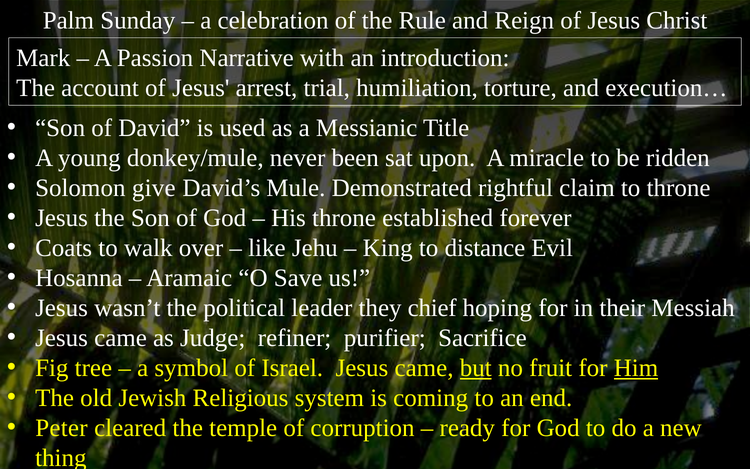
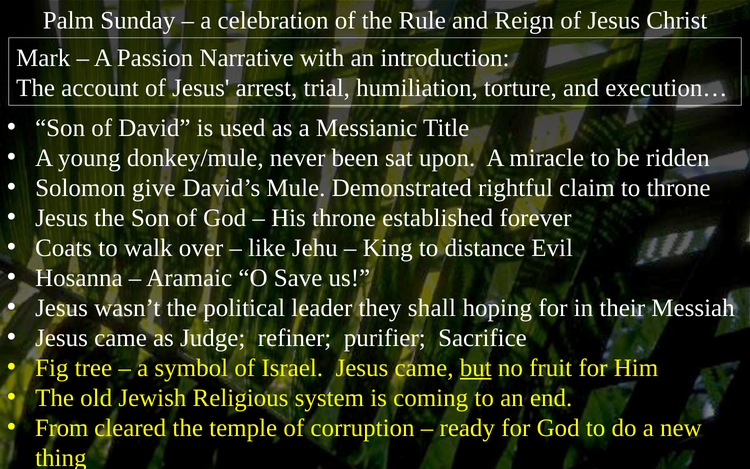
chief: chief -> shall
Him underline: present -> none
Peter: Peter -> From
